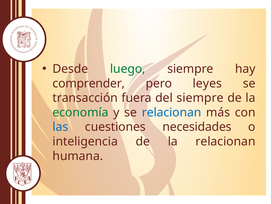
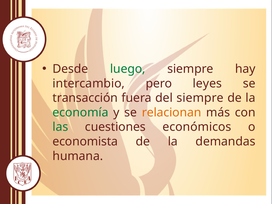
comprender: comprender -> intercambio
relacionan at (172, 112) colour: blue -> orange
las colour: blue -> green
necesidades: necesidades -> económicos
inteligencia: inteligencia -> economista
la relacionan: relacionan -> demandas
